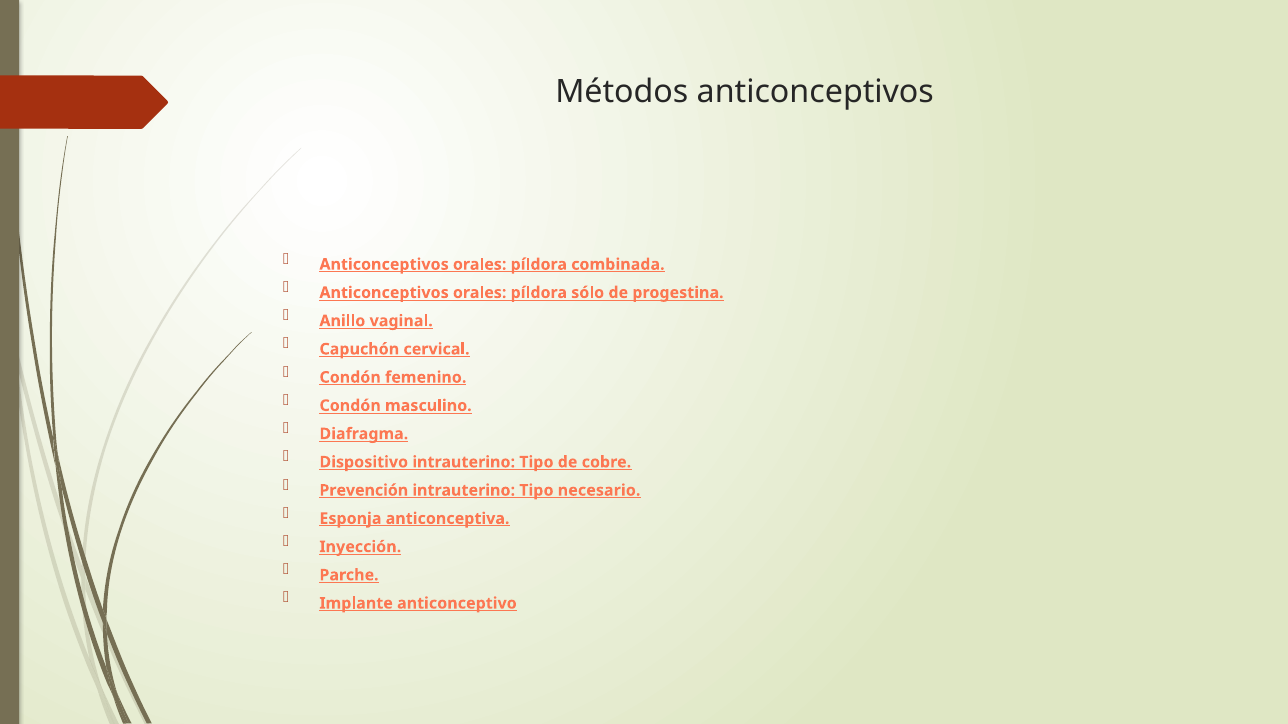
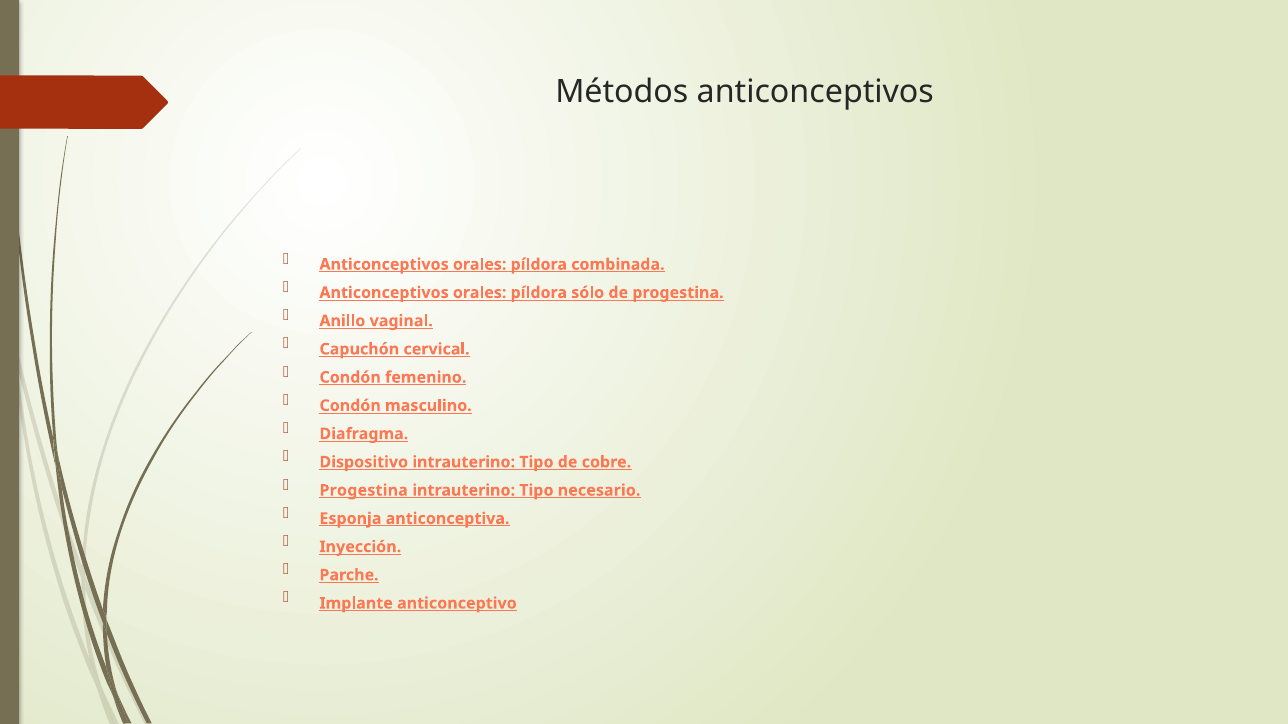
Prevención at (364, 491): Prevención -> Progestina
